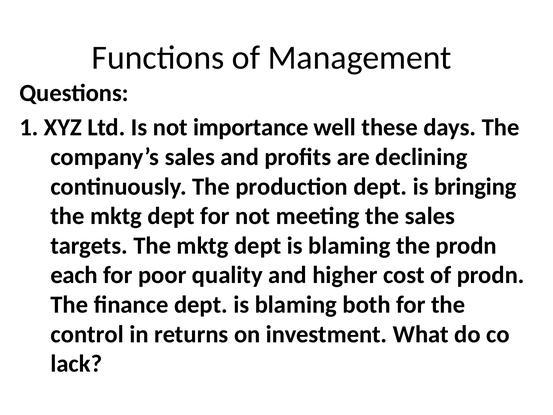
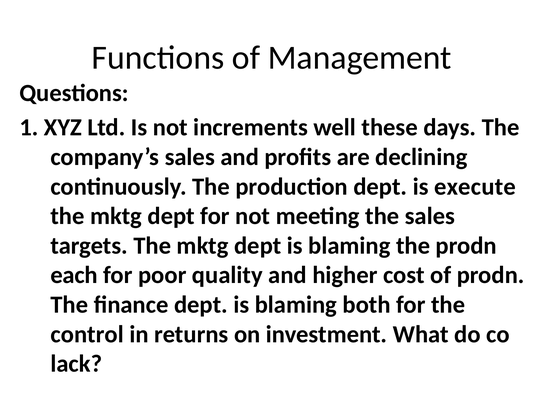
importance: importance -> increments
bringing: bringing -> execute
